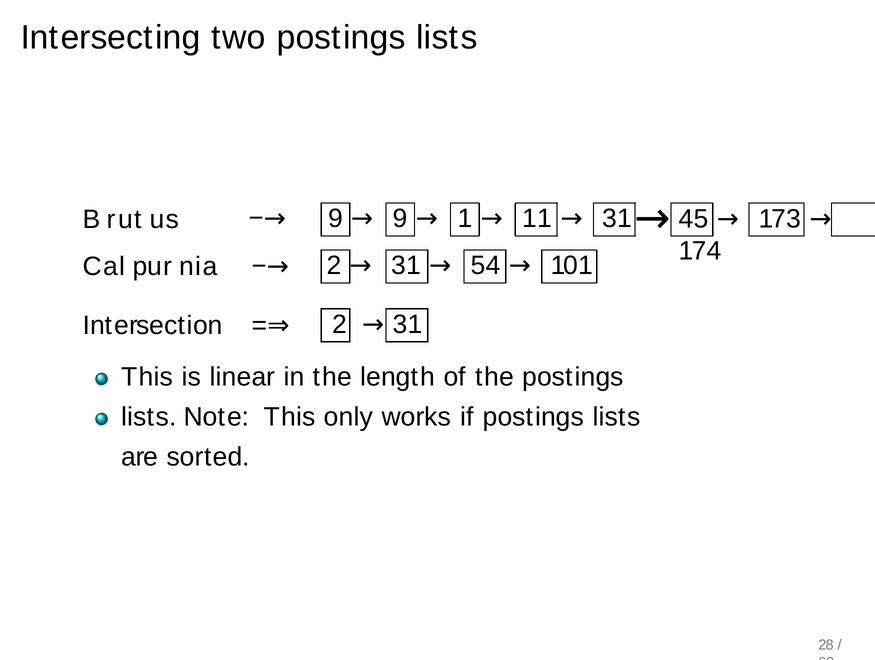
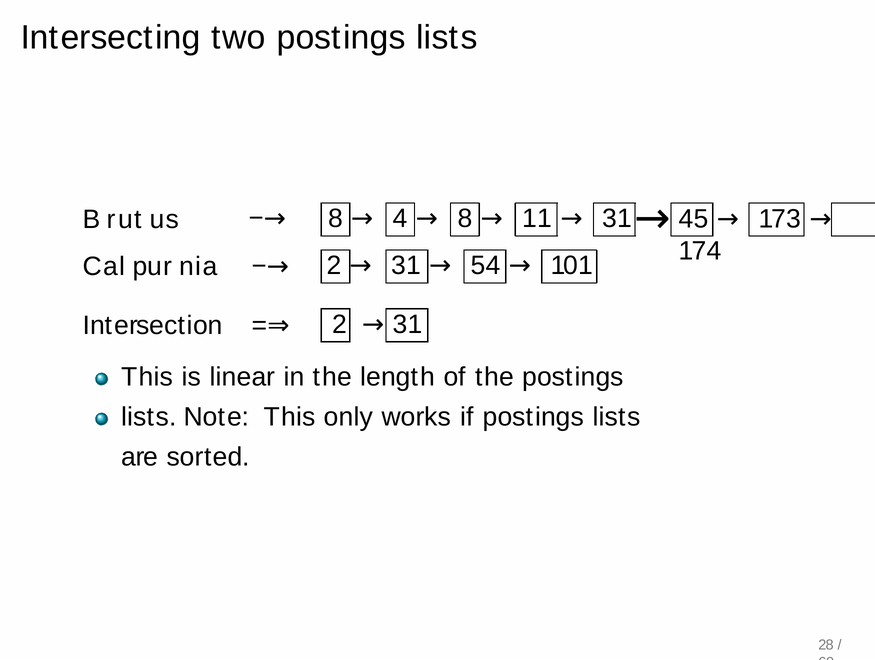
9 at (335, 218): 9 -> 8
9 at (400, 218): 9 -> 4
1 at (465, 218): 1 -> 8
